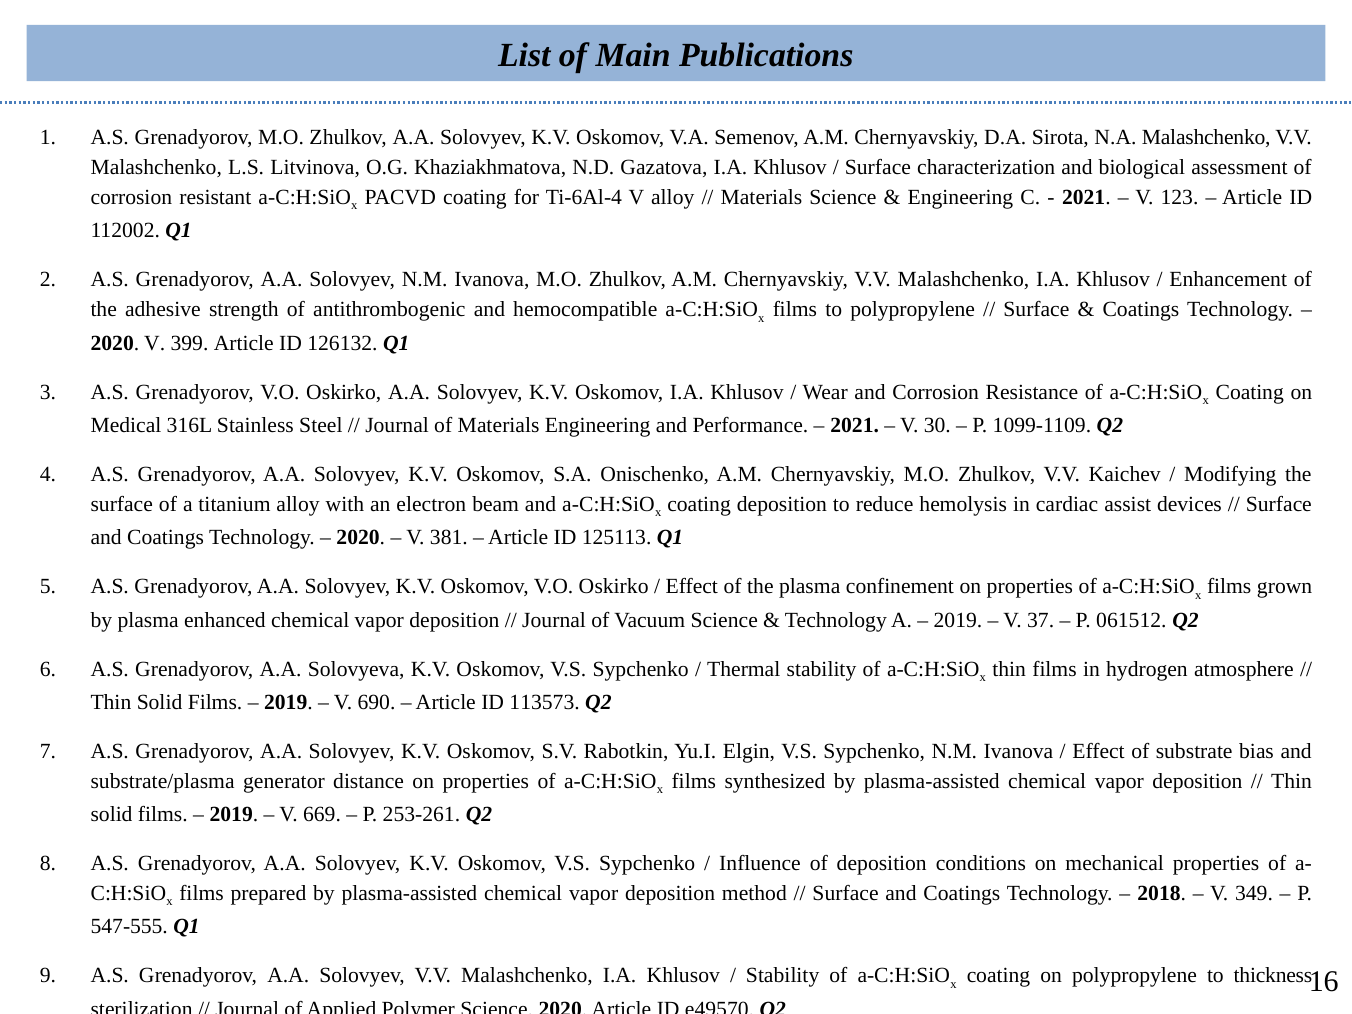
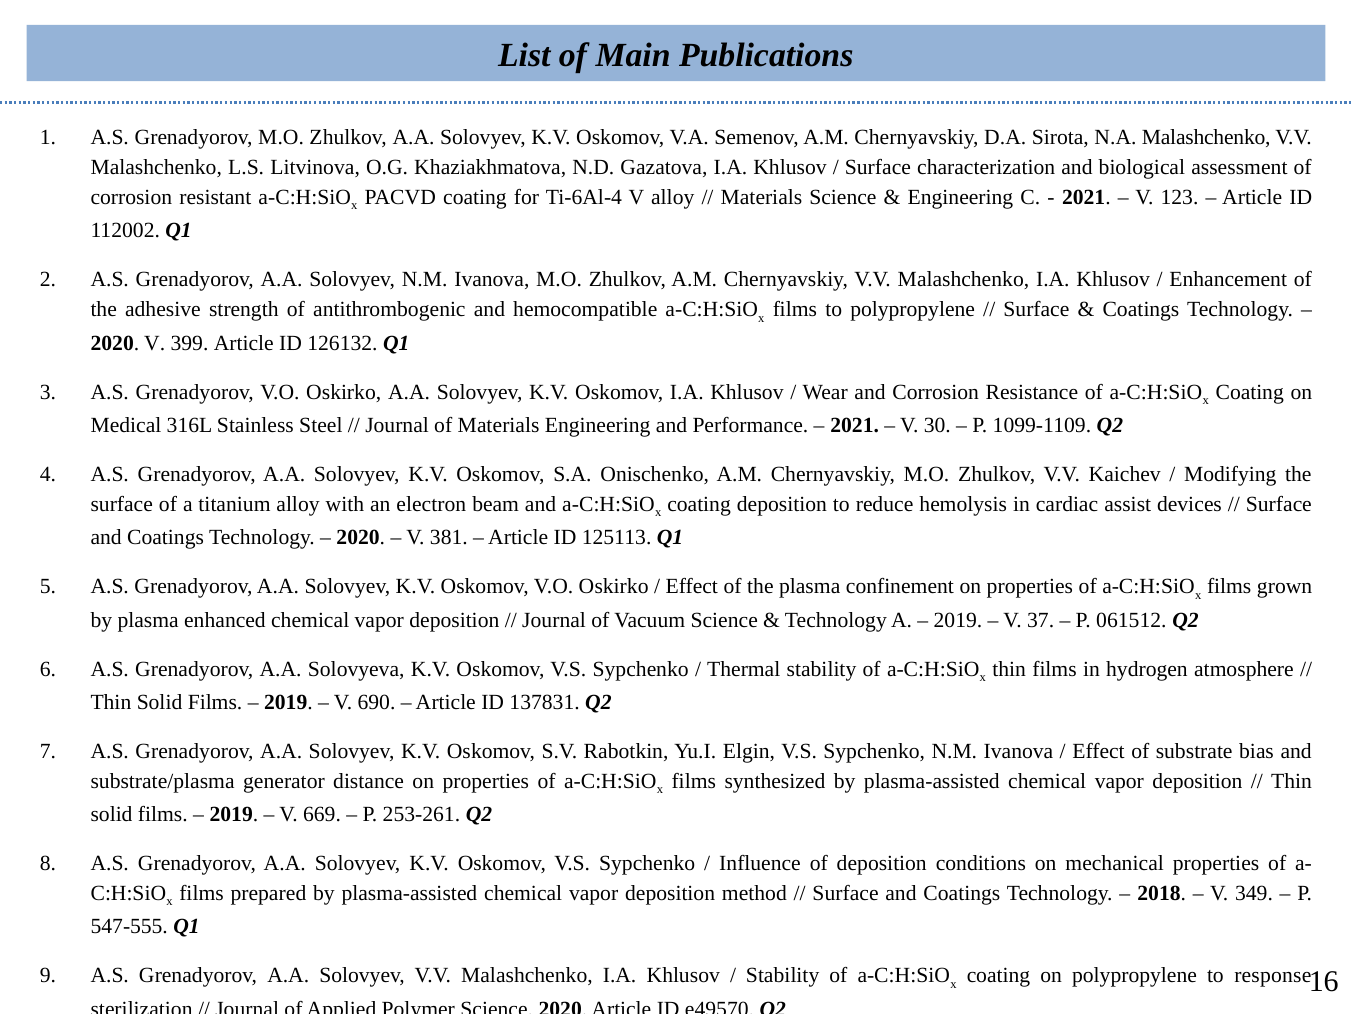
113573: 113573 -> 137831
thickness: thickness -> response
